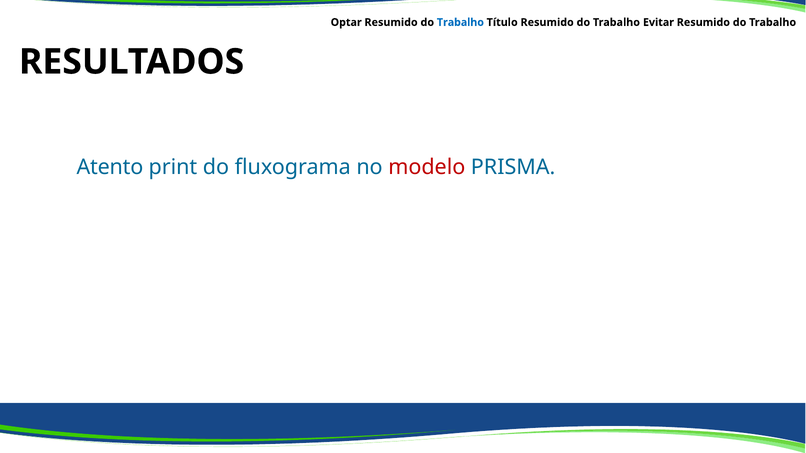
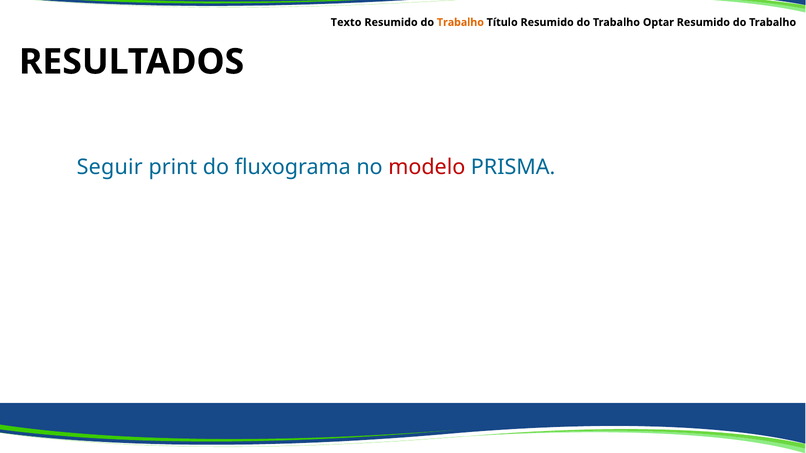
Optar: Optar -> Texto
Trabalho at (460, 22) colour: blue -> orange
Evitar: Evitar -> Optar
Atento: Atento -> Seguir
